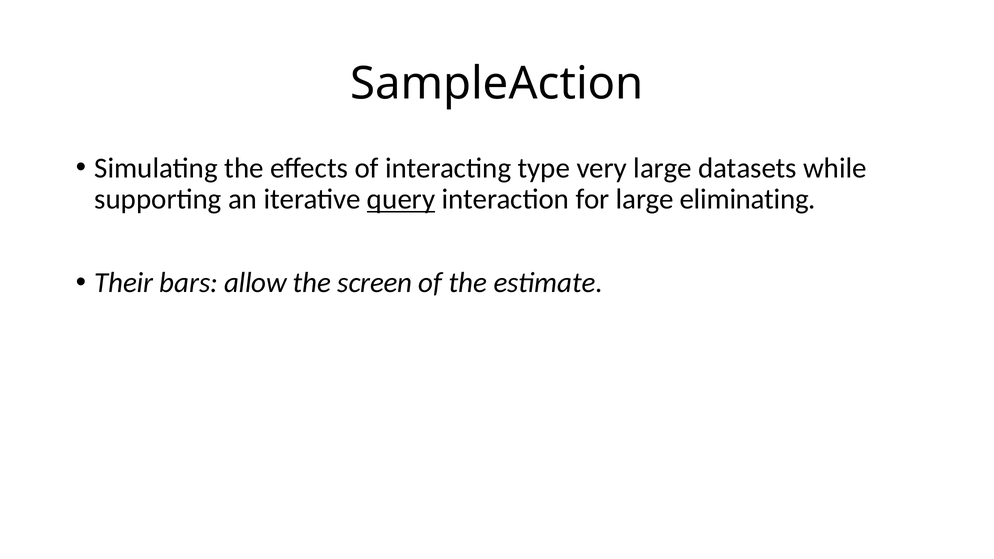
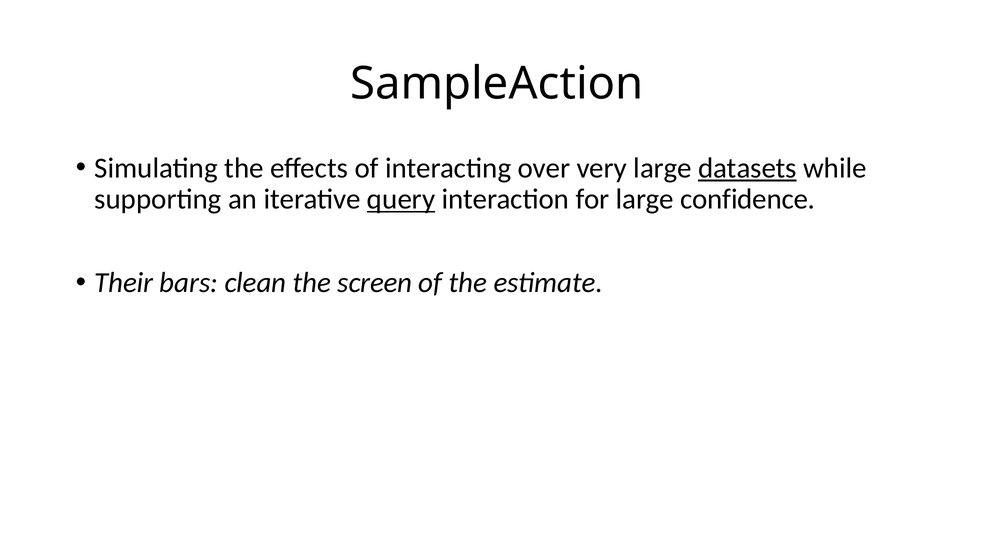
type: type -> over
datasets underline: none -> present
eliminating: eliminating -> confidence
allow: allow -> clean
